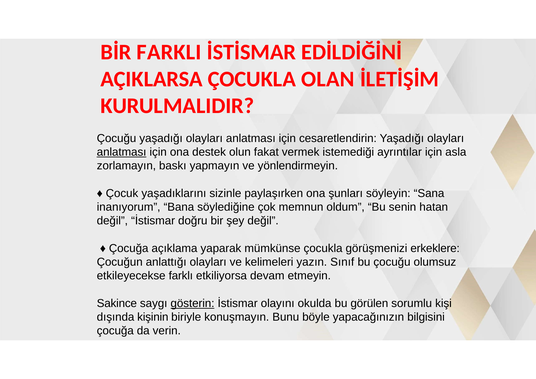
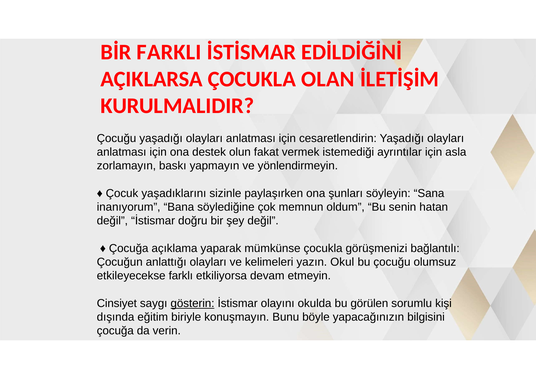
anlatması at (122, 152) underline: present -> none
erkeklere: erkeklere -> bağlantılı
Sınıf: Sınıf -> Okul
Sakince: Sakince -> Cinsiyet
kişinin: kişinin -> eğitim
